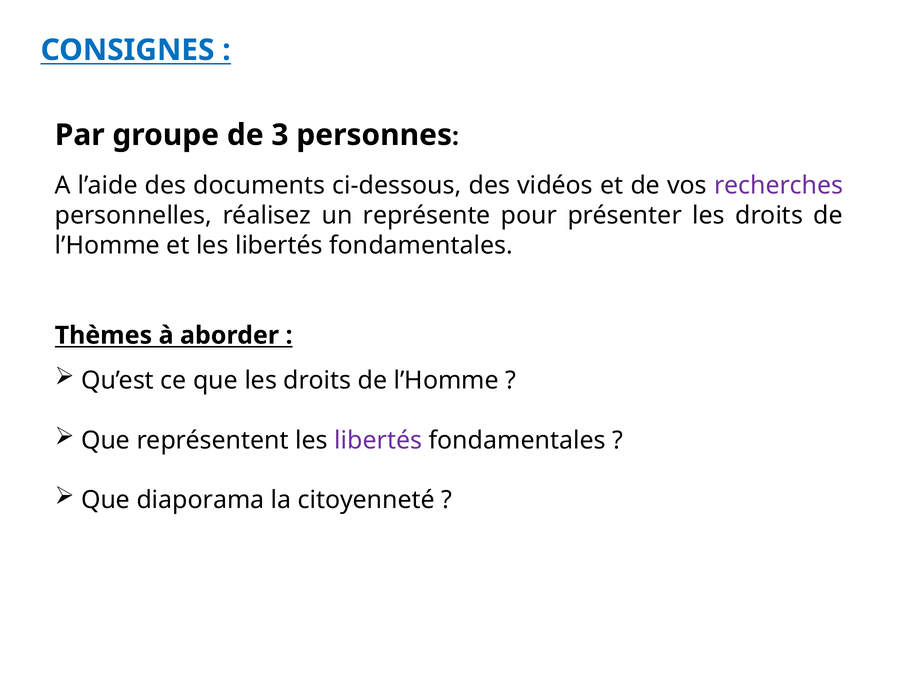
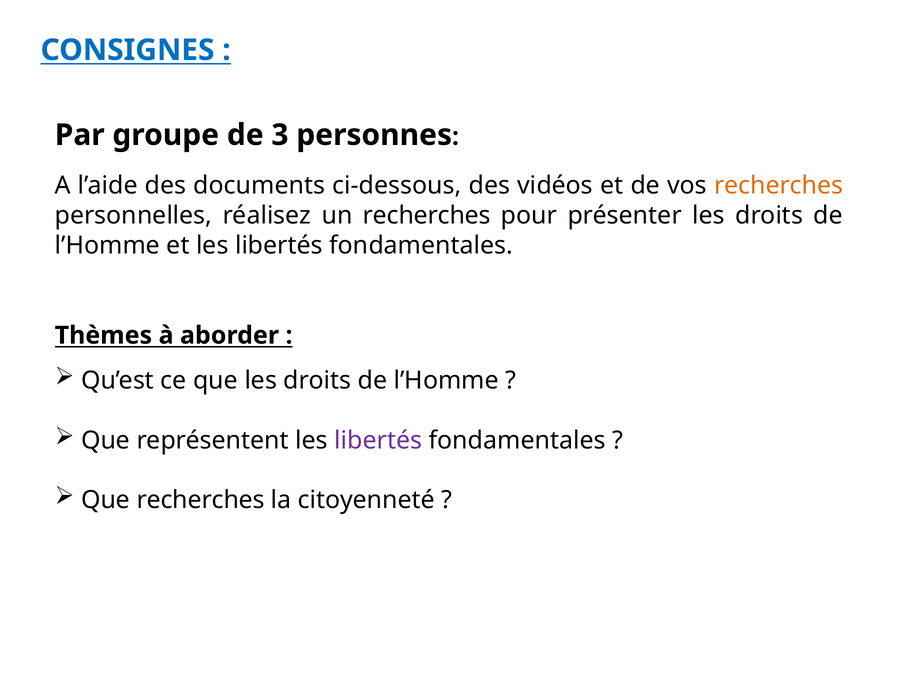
recherches at (778, 185) colour: purple -> orange
un représente: représente -> recherches
Que diaporama: diaporama -> recherches
